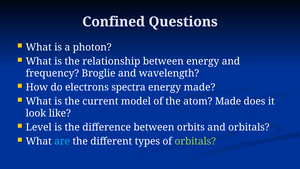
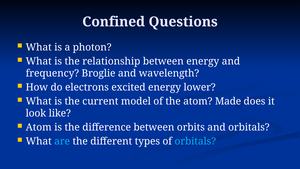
spectra: spectra -> excited
energy made: made -> lower
Level at (39, 127): Level -> Atom
orbitals at (195, 141) colour: light green -> light blue
